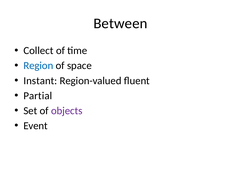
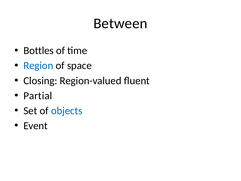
Collect: Collect -> Bottles
Instant: Instant -> Closing
objects colour: purple -> blue
